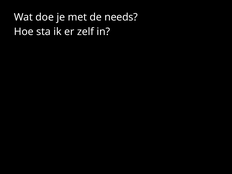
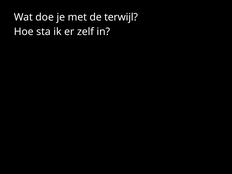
needs: needs -> terwijl
